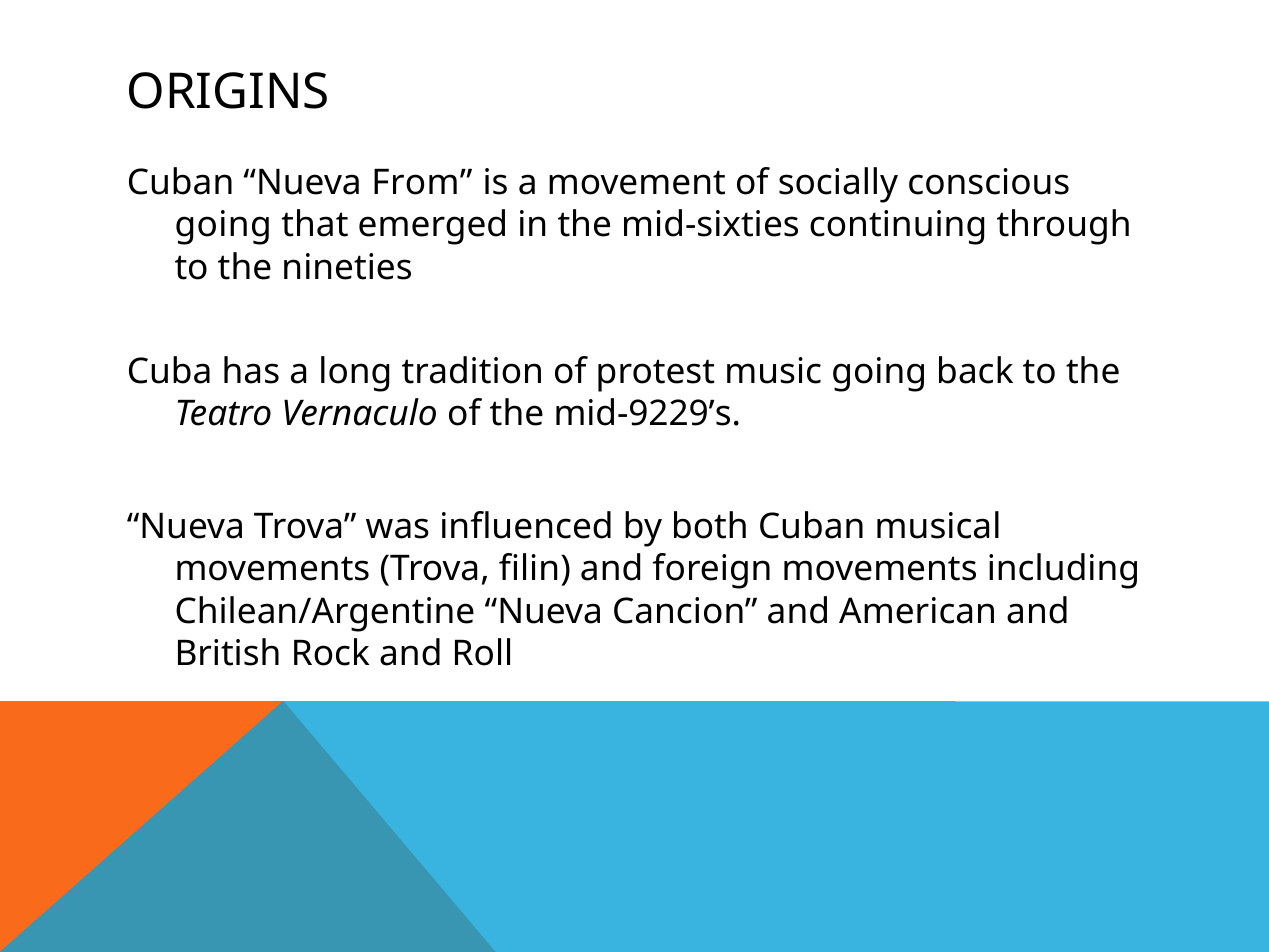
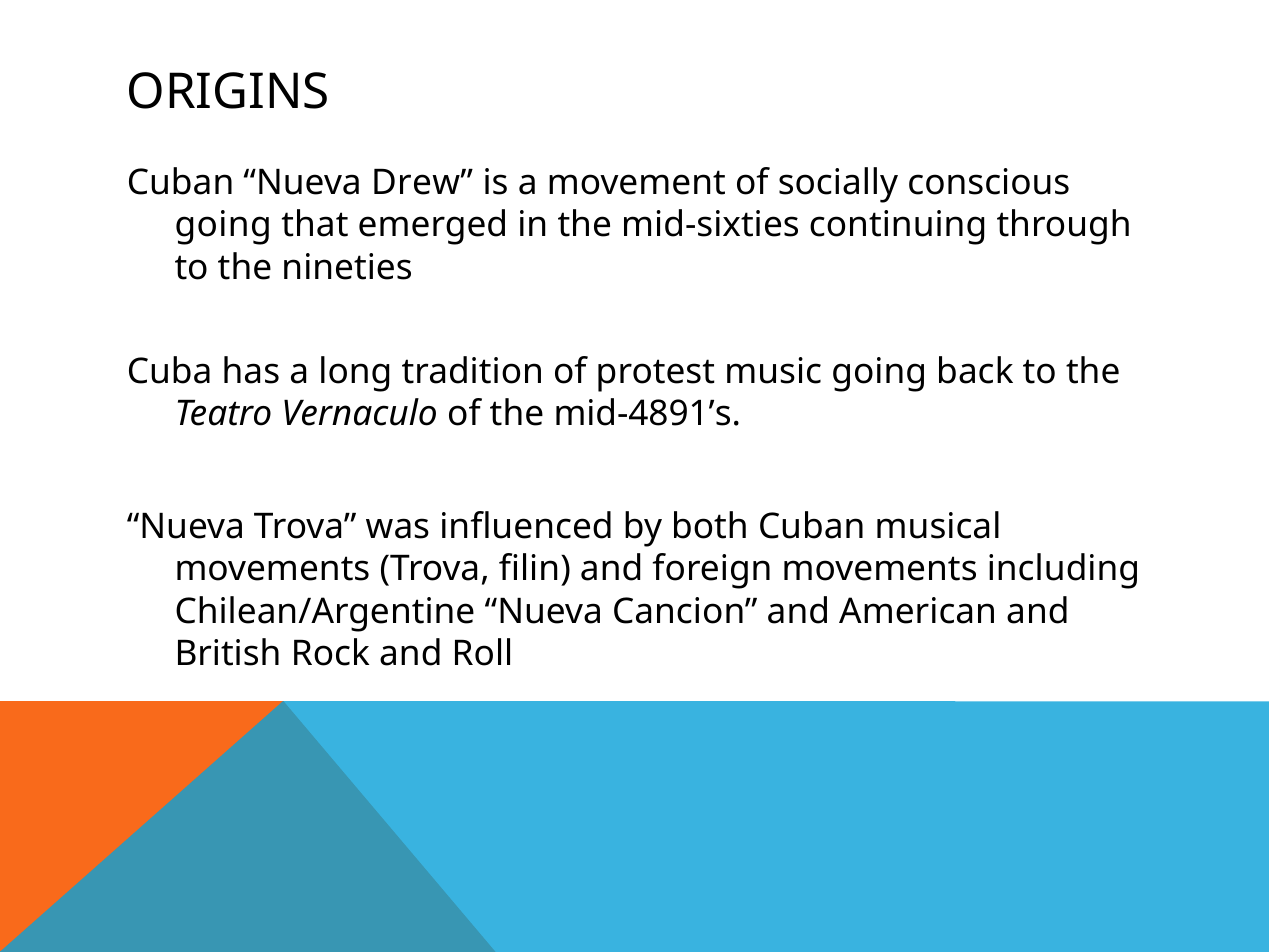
From: From -> Drew
mid-9229’s: mid-9229’s -> mid-4891’s
